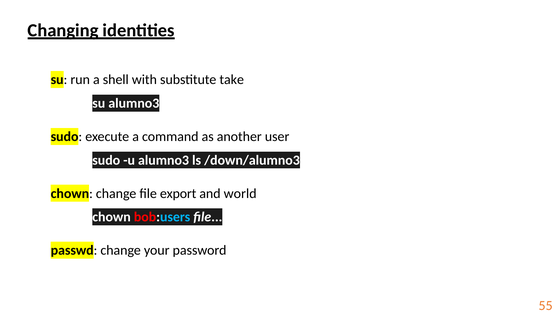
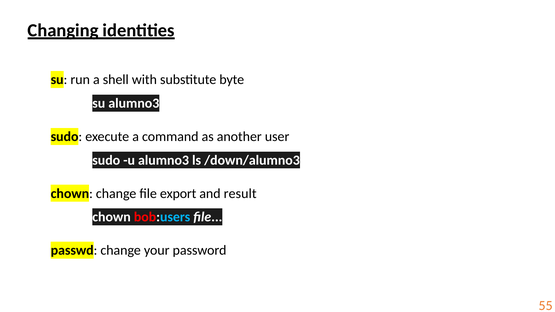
take: take -> byte
world: world -> result
